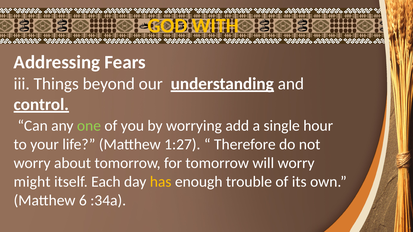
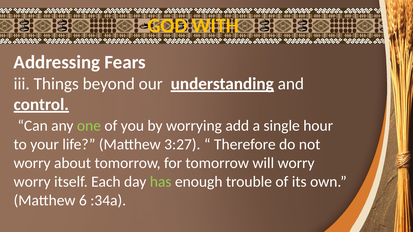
1:27: 1:27 -> 3:27
might at (32, 182): might -> worry
has colour: yellow -> light green
